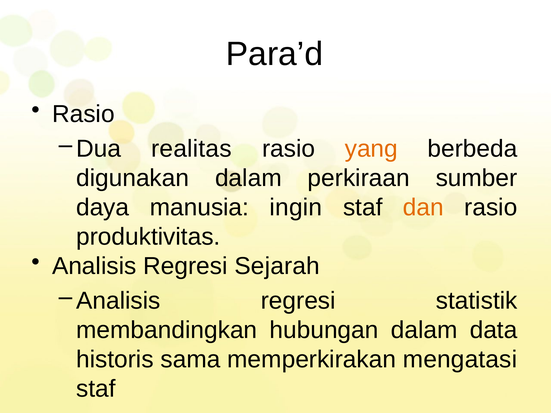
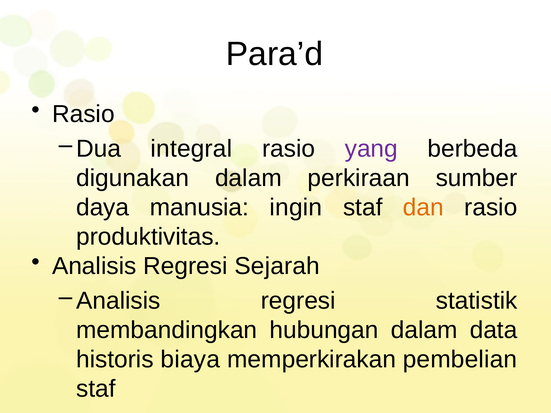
realitas: realitas -> integral
yang colour: orange -> purple
sama: sama -> biaya
mengatasi: mengatasi -> pembelian
